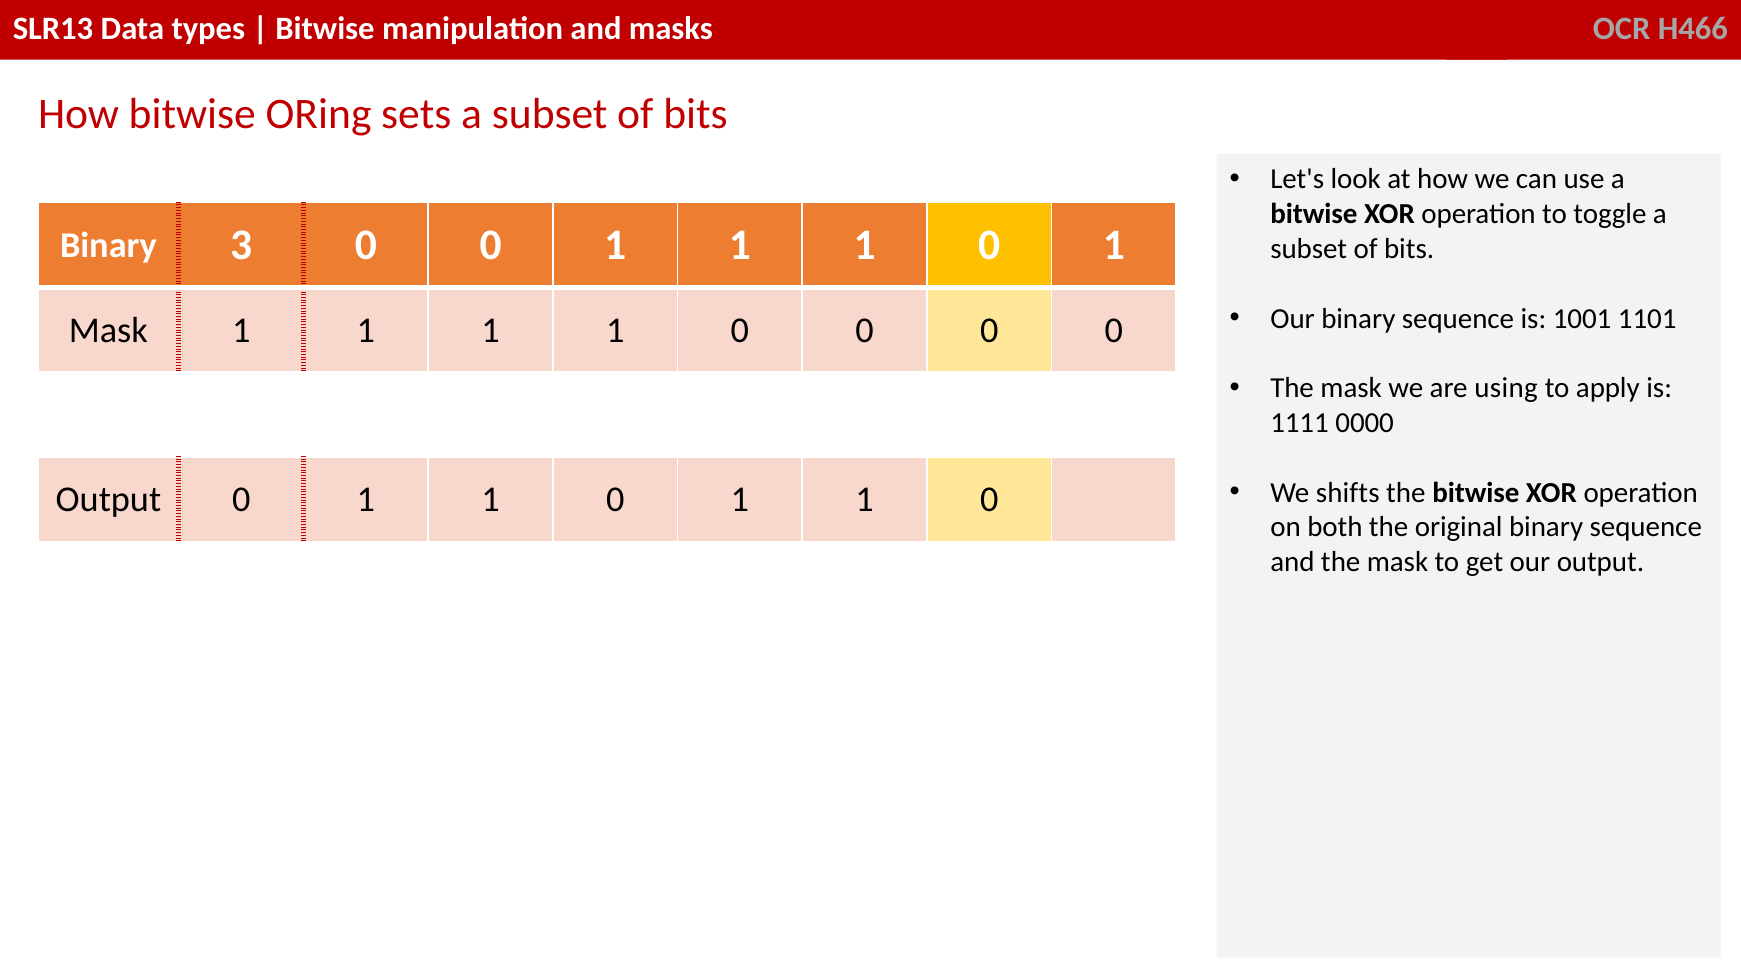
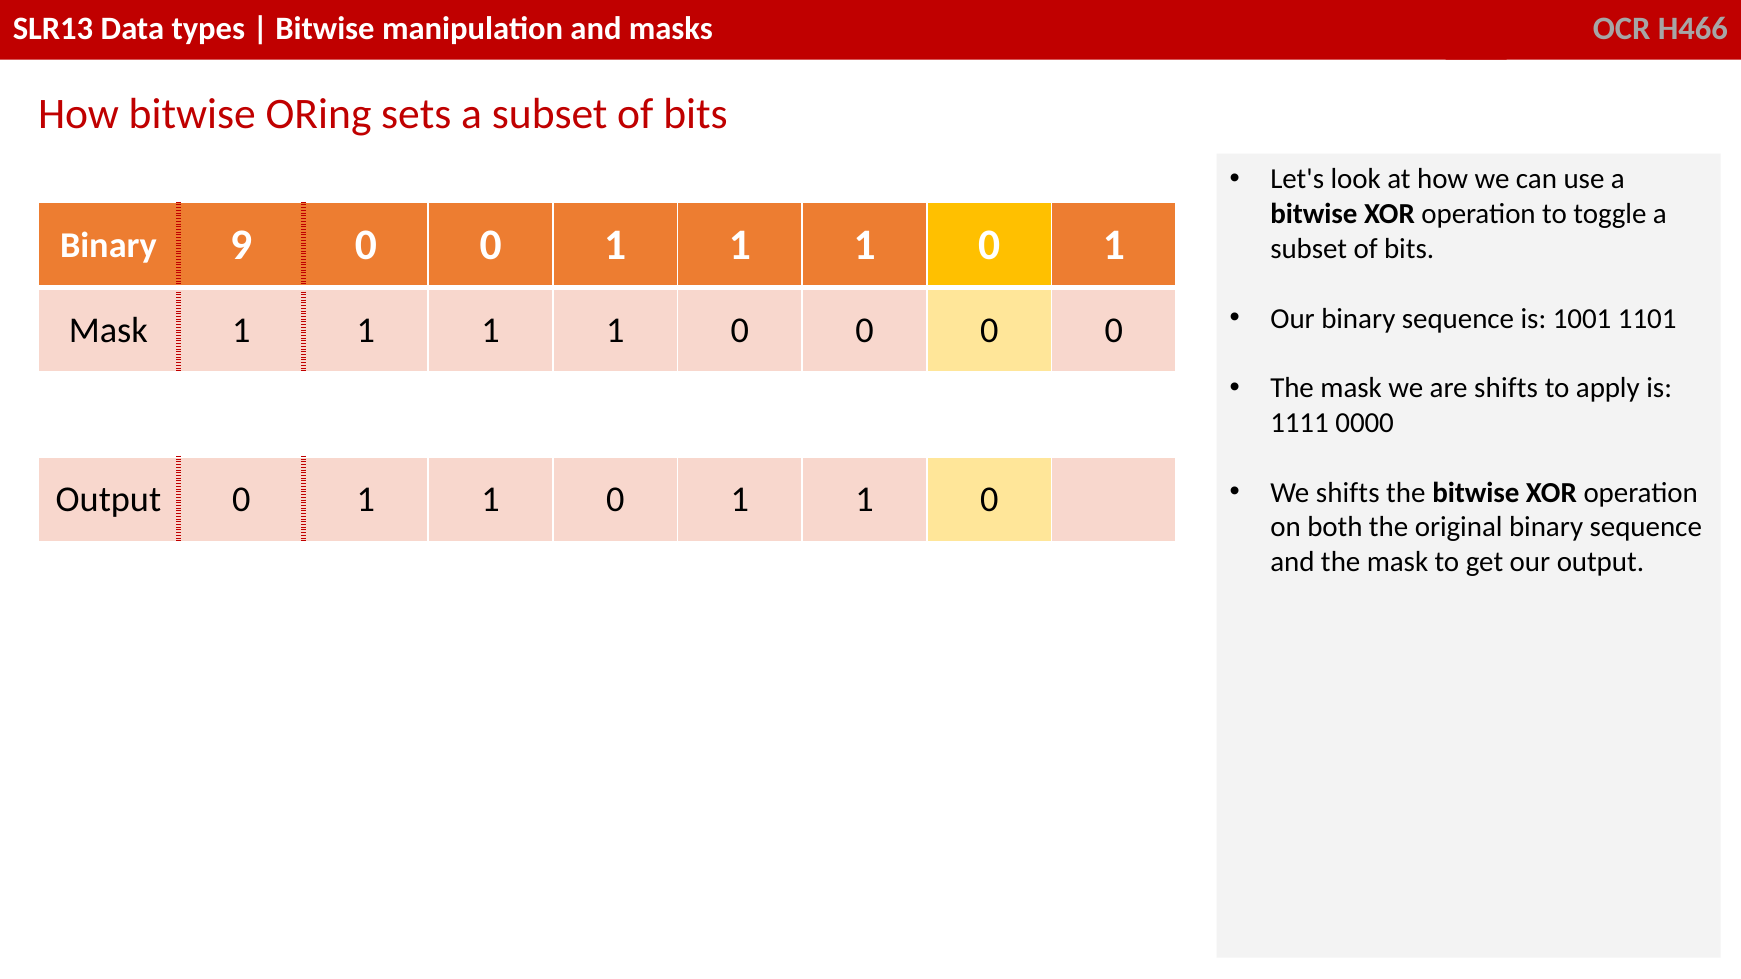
3: 3 -> 9
are using: using -> shifts
